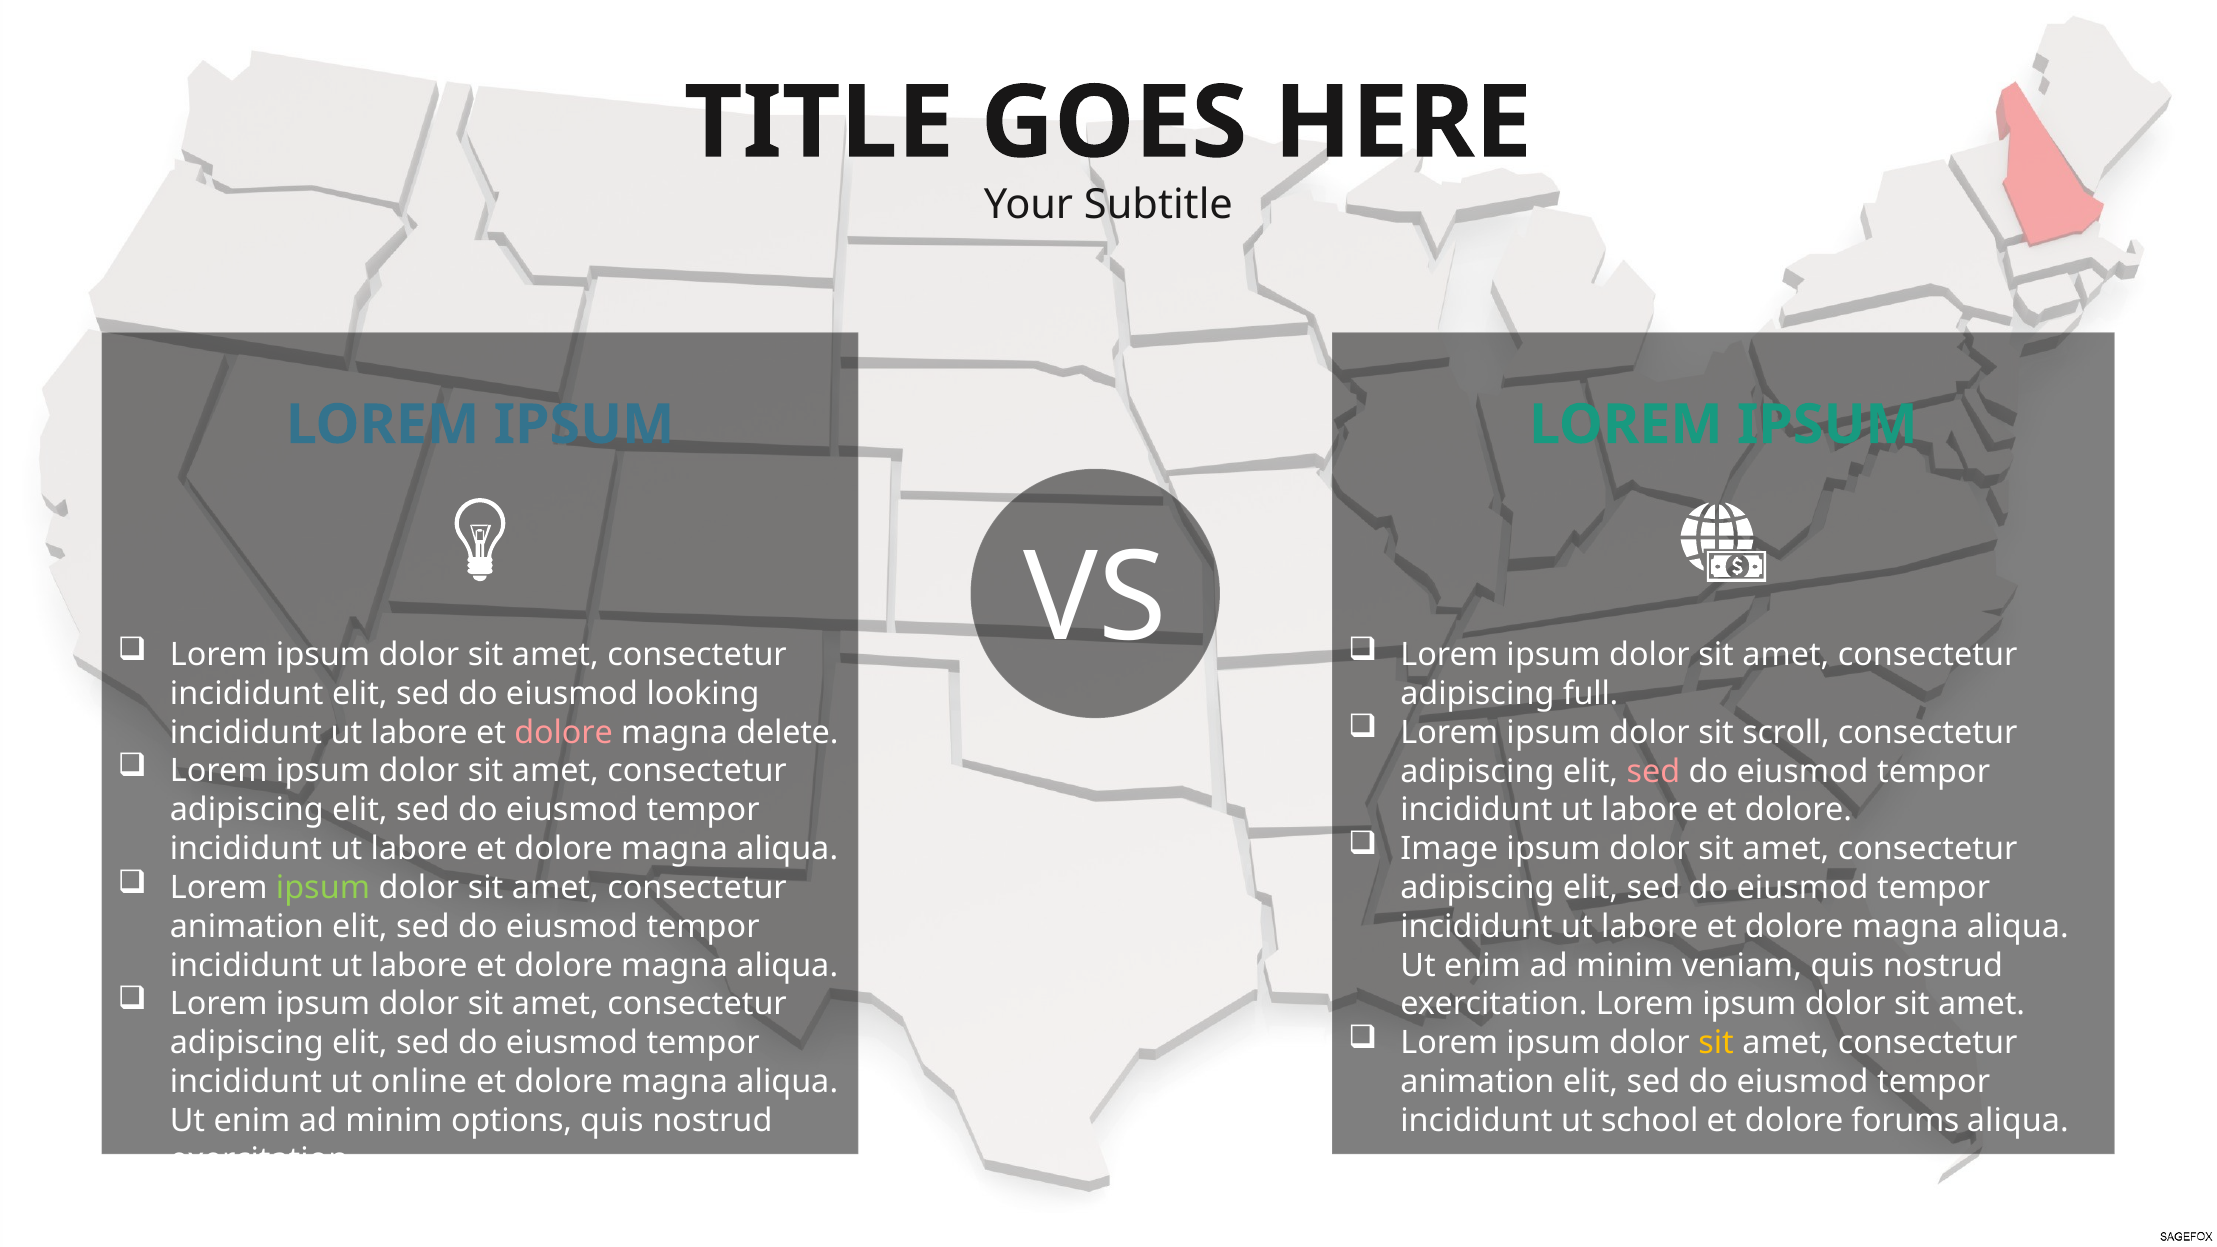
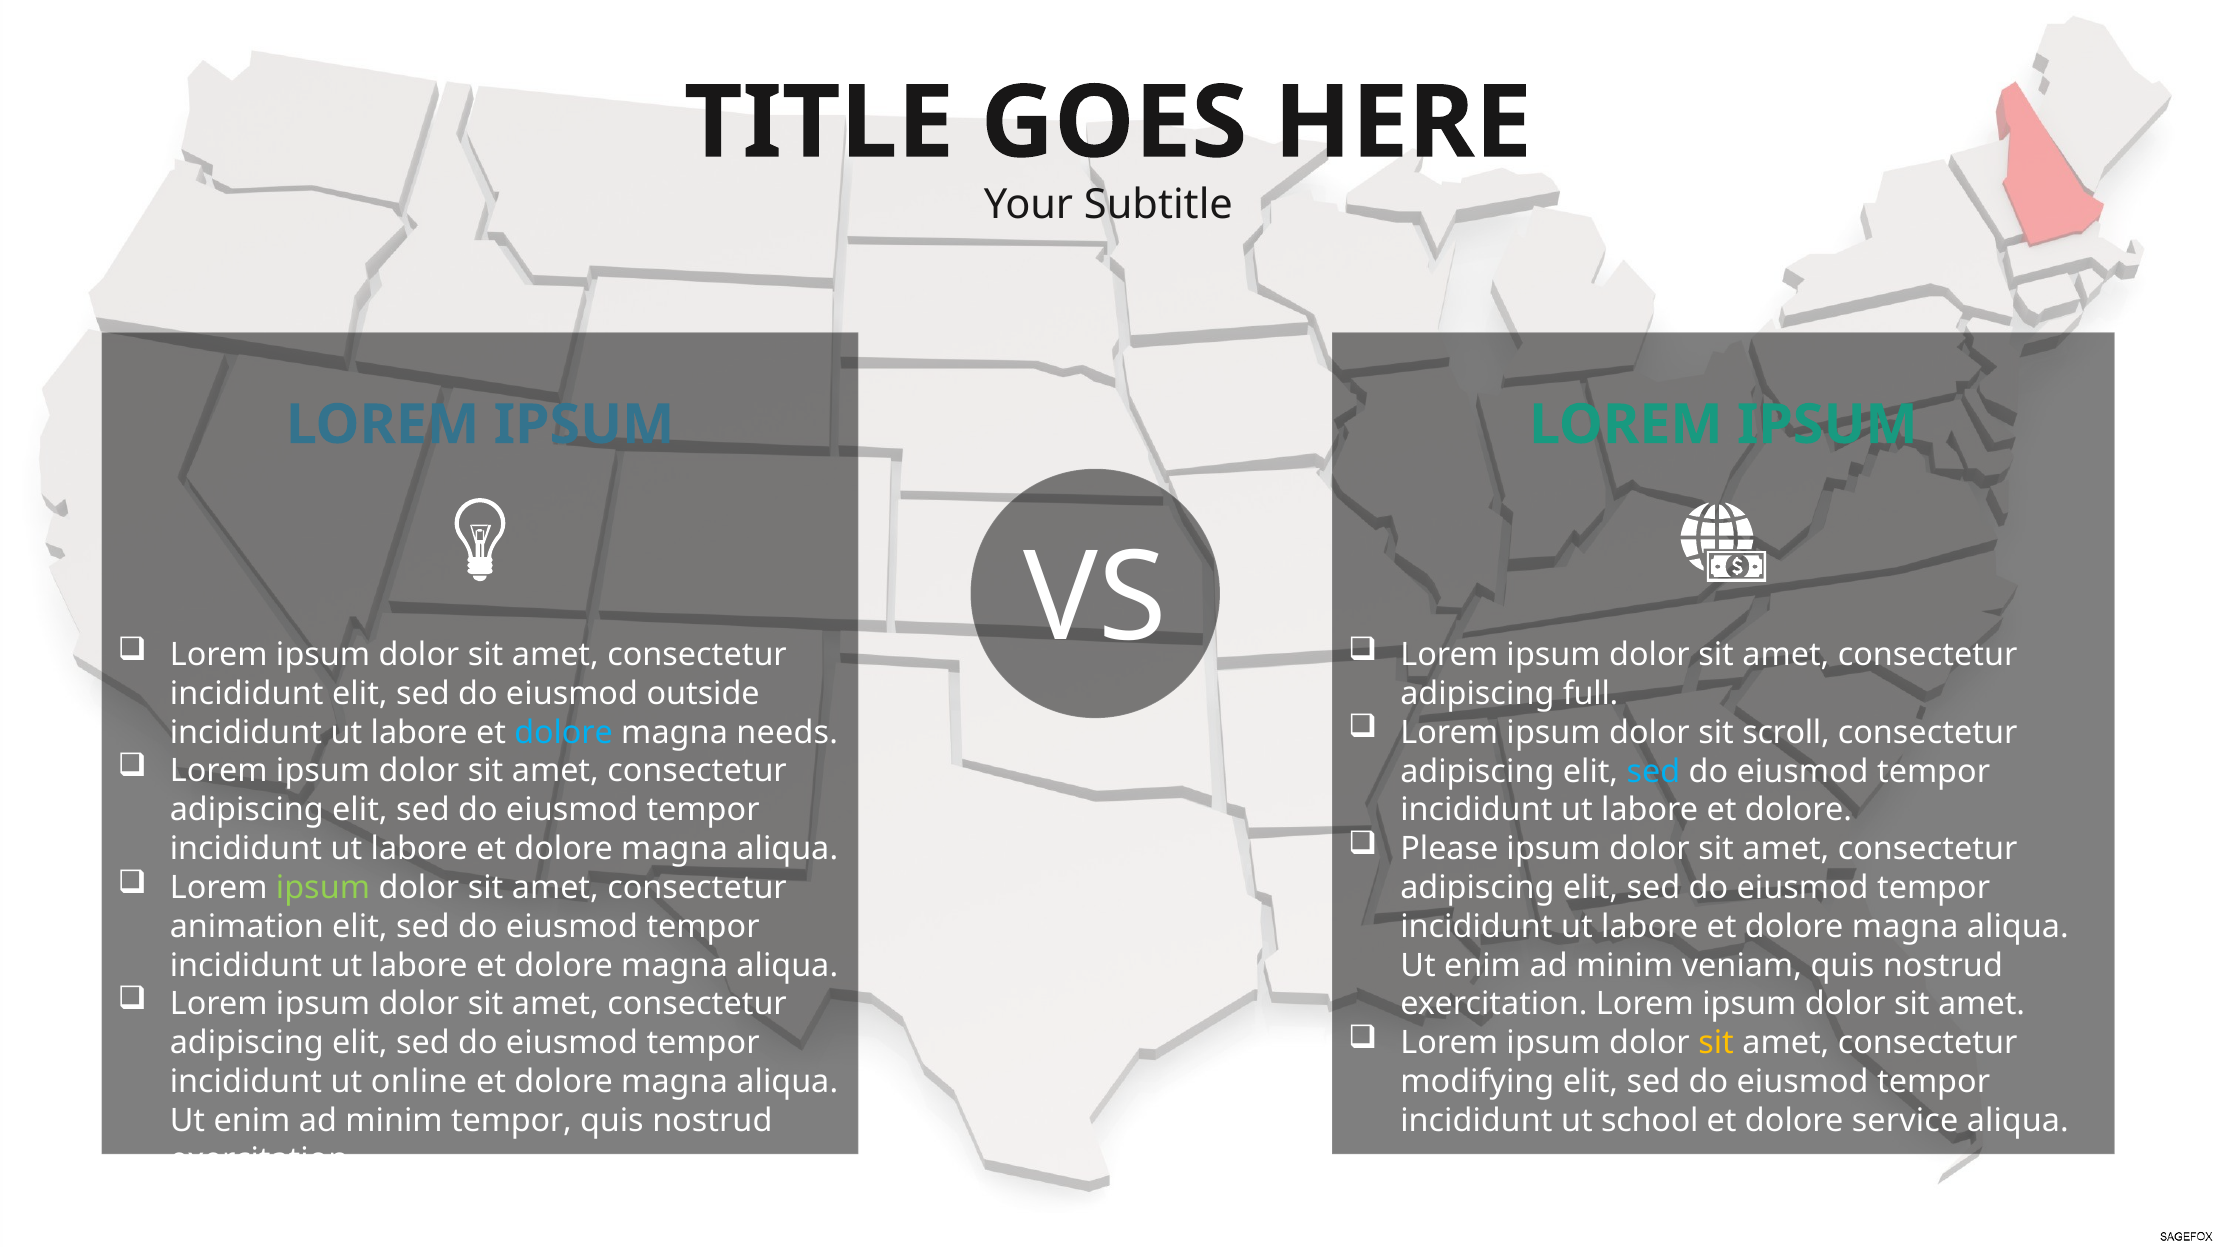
looking: looking -> outside
dolore at (564, 733) colour: pink -> light blue
delete: delete -> needs
sed at (1653, 771) colour: pink -> light blue
Image: Image -> Please
animation at (1477, 1082): animation -> modifying
minim options: options -> tempor
forums: forums -> service
